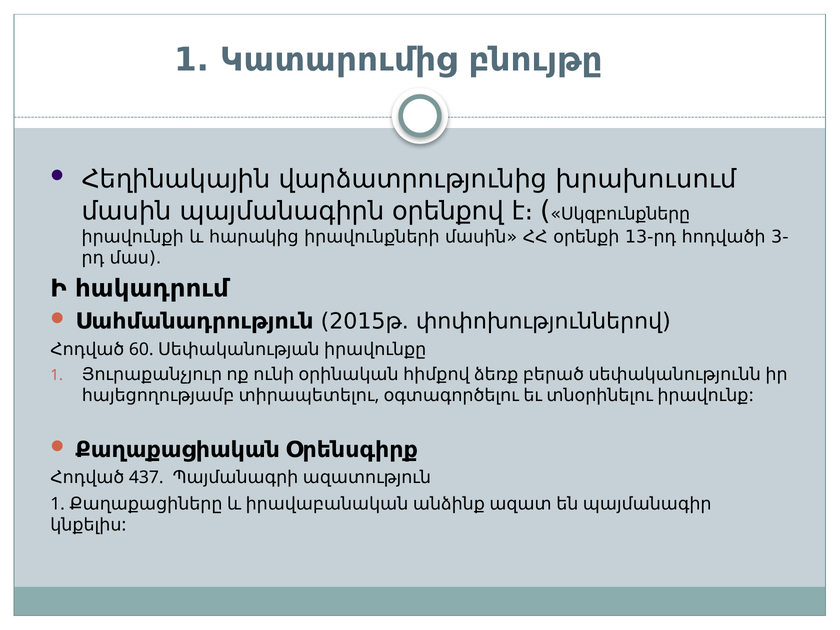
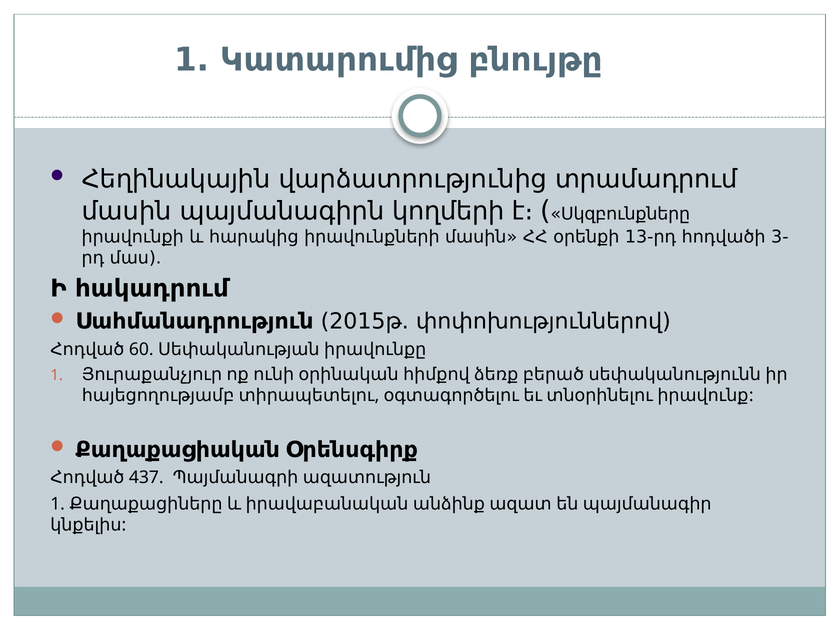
խրախուսում: խրախուսում -> տրամադրում
օրենքով: օրենքով -> կողմերի
